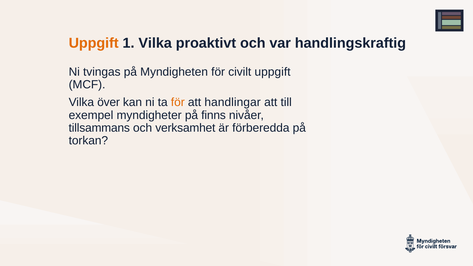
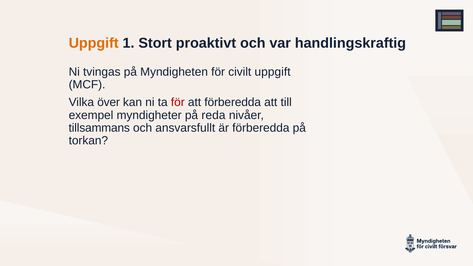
1 Vilka: Vilka -> Stort
för at (178, 102) colour: orange -> red
att handlingar: handlingar -> förberedda
finns: finns -> reda
verksamhet: verksamhet -> ansvarsfullt
